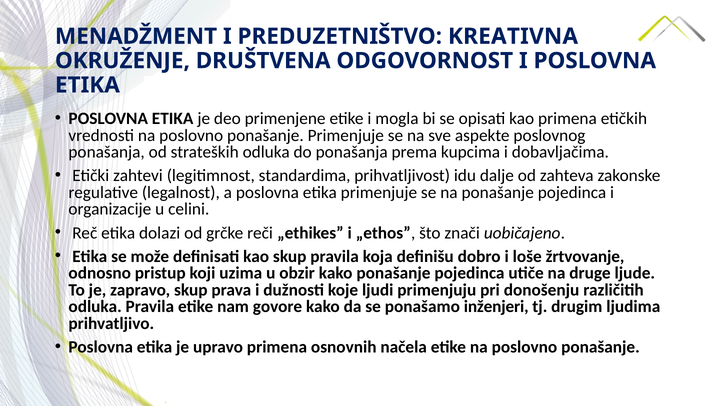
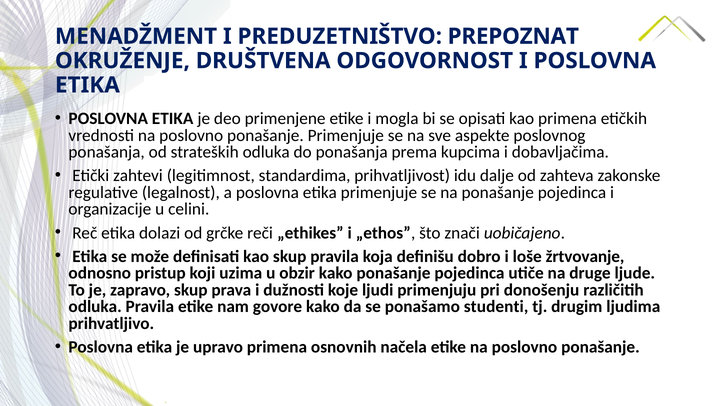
KREATIVNA: KREATIVNA -> PREPOZNAT
inženjeri: inženjeri -> studenti
